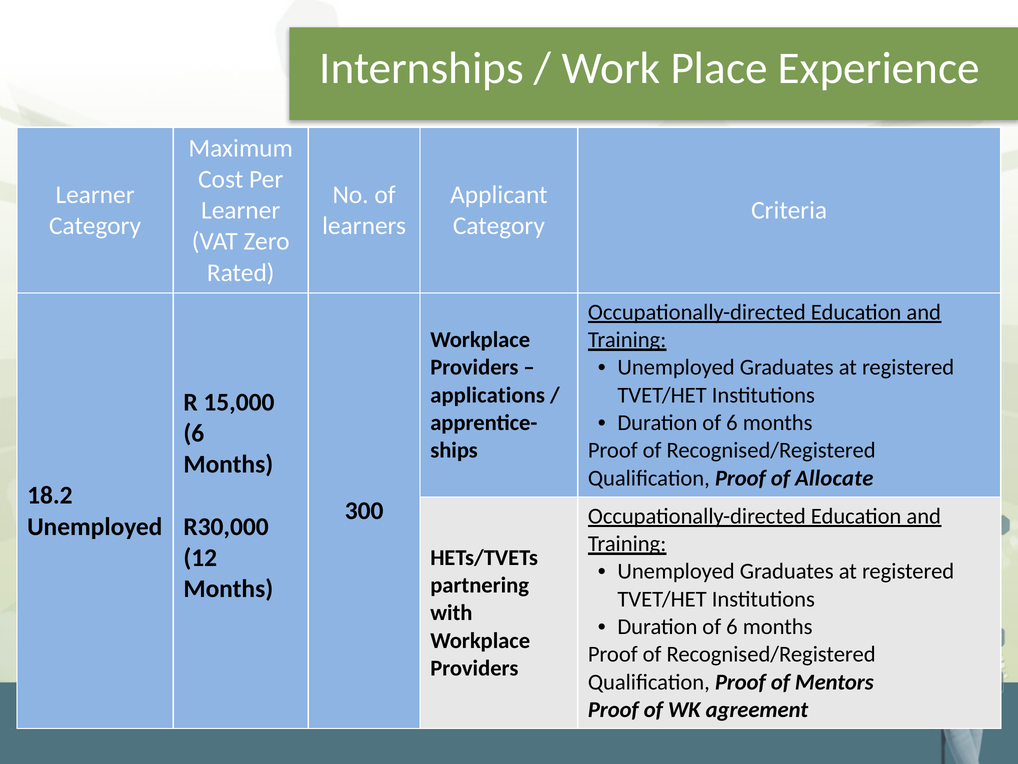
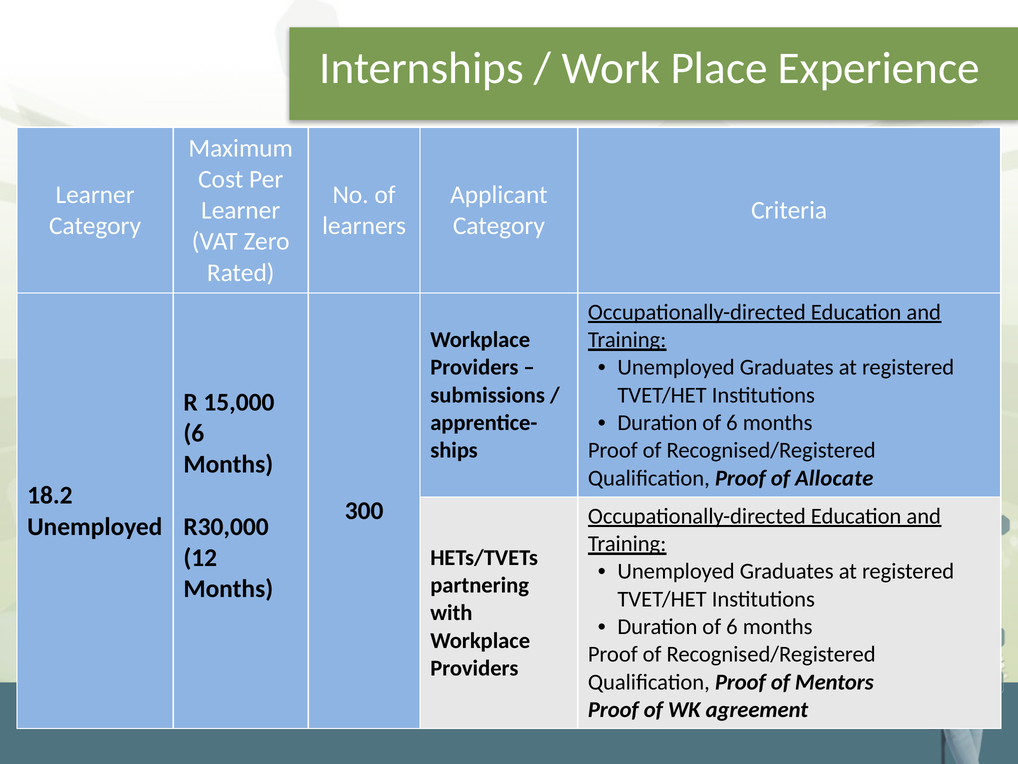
applications: applications -> submissions
